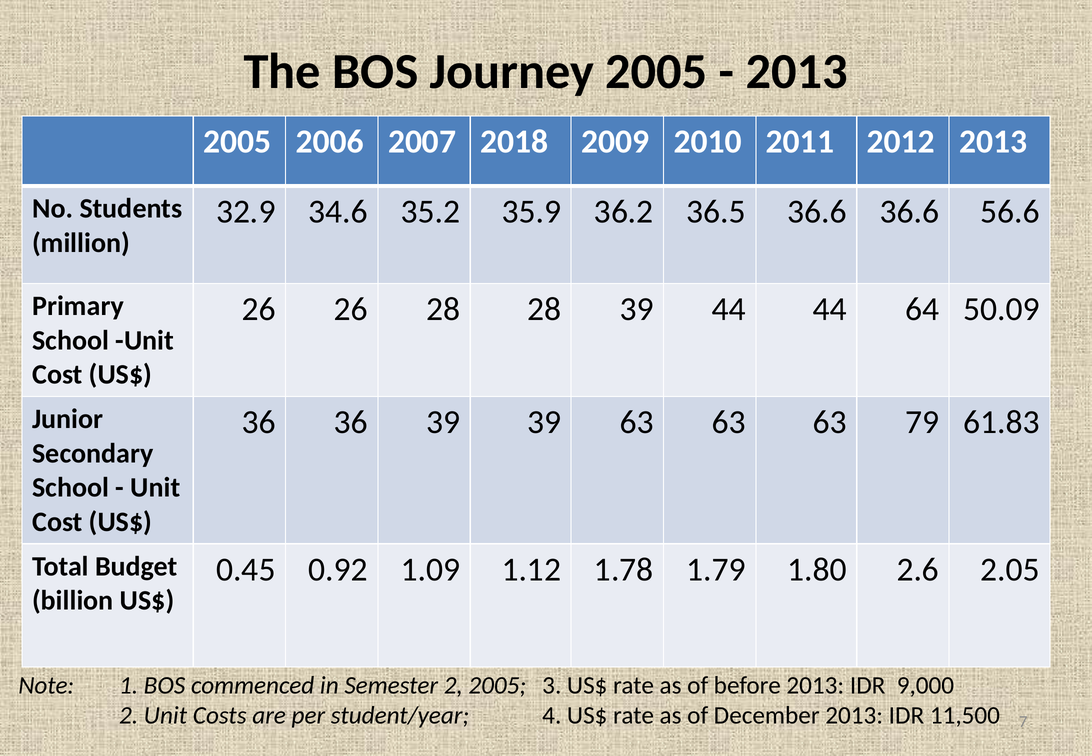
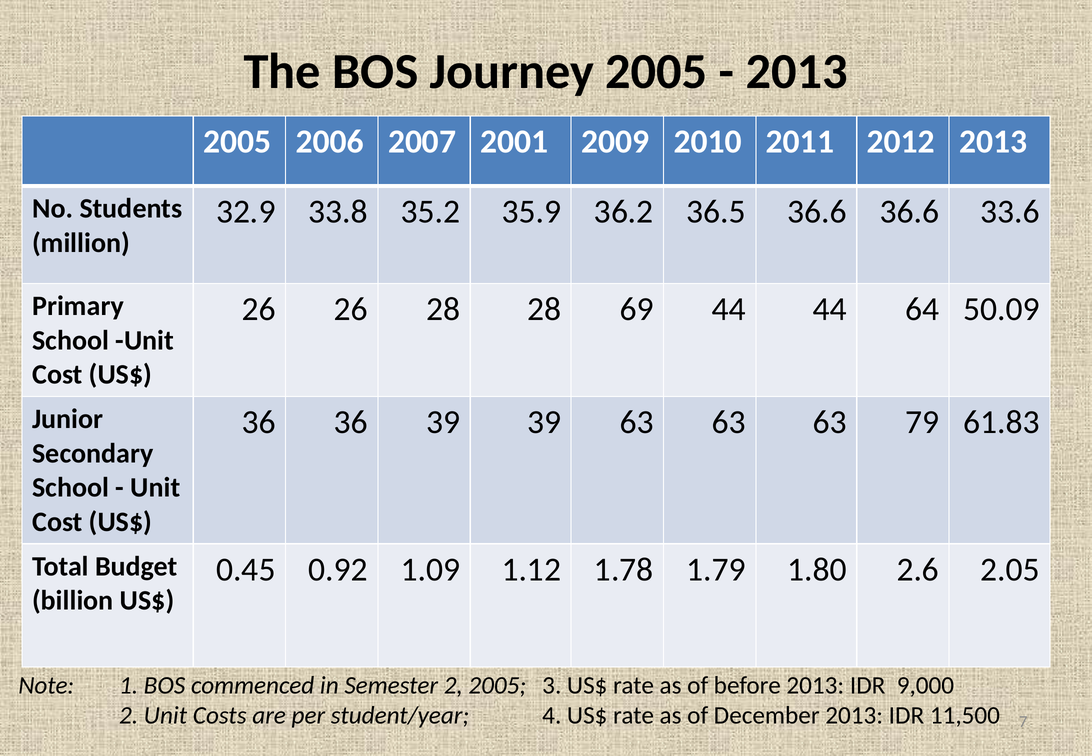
2018: 2018 -> 2001
34.6: 34.6 -> 33.8
56.6: 56.6 -> 33.6
28 39: 39 -> 69
